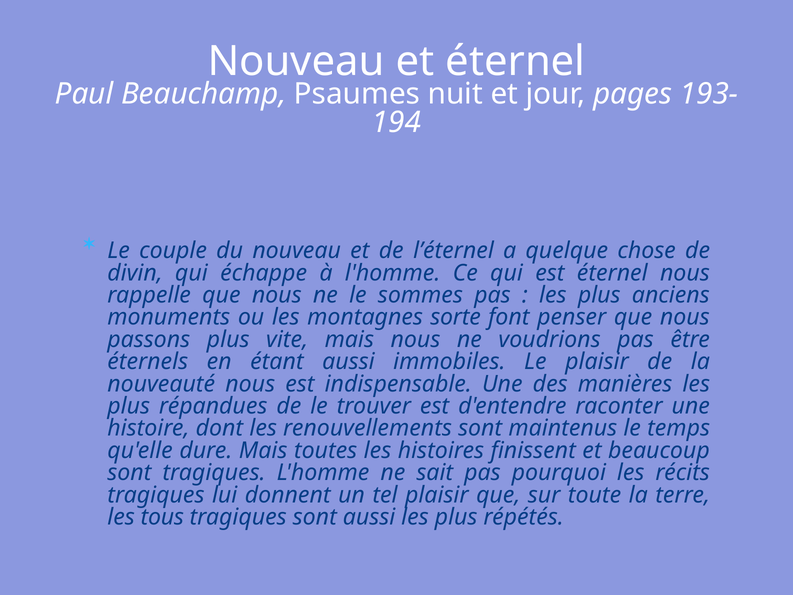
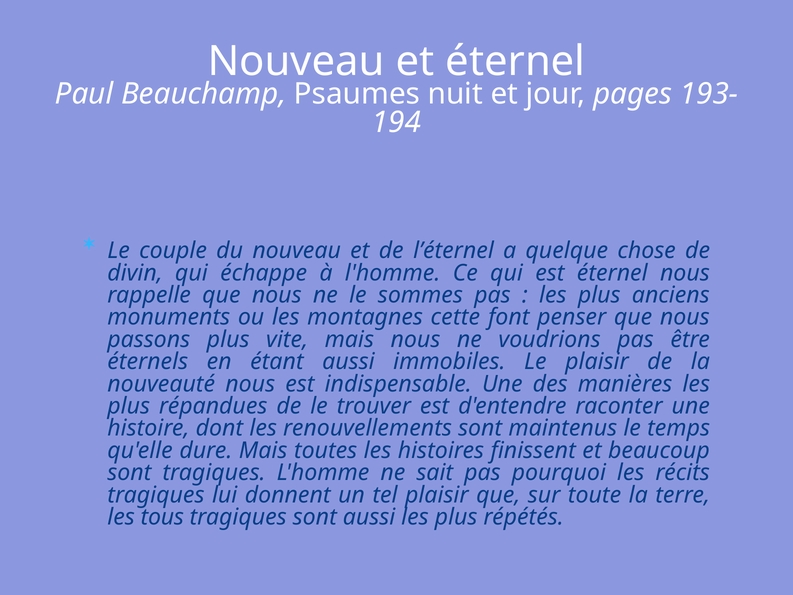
sorte: sorte -> cette
